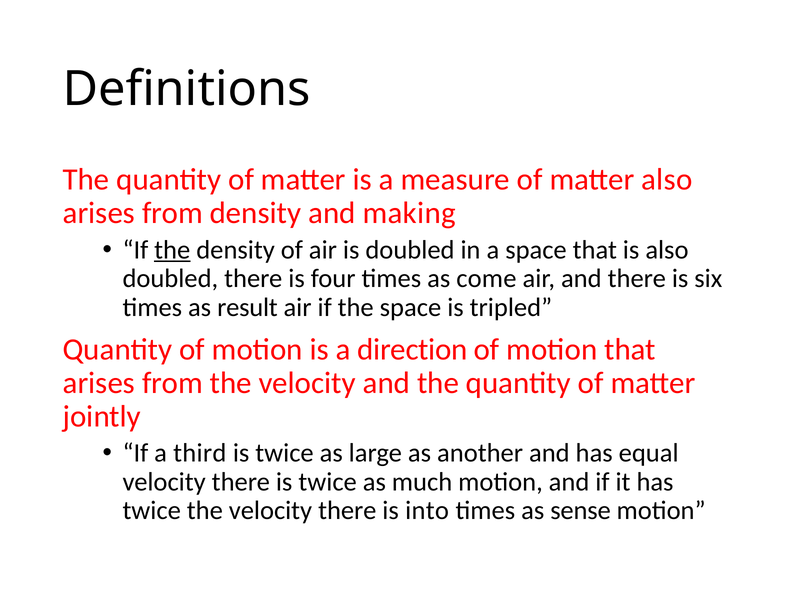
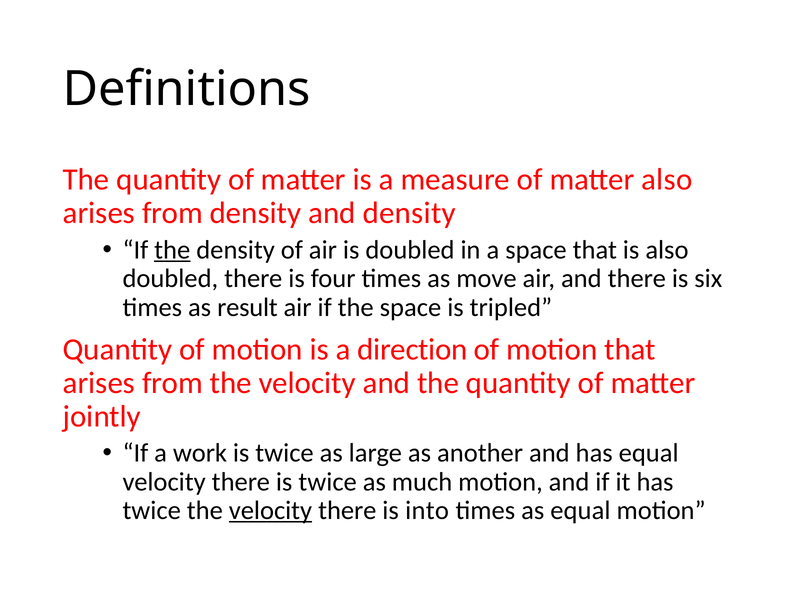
and making: making -> density
come: come -> move
third: third -> work
velocity at (270, 510) underline: none -> present
as sense: sense -> equal
